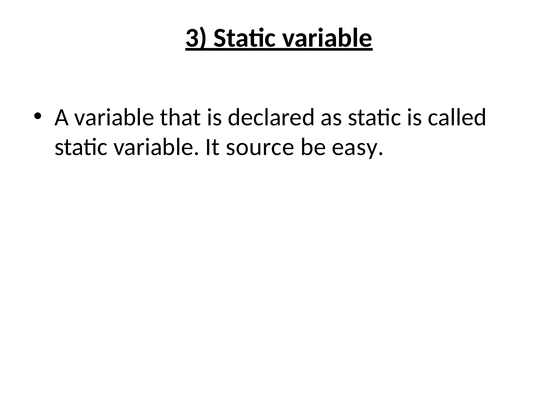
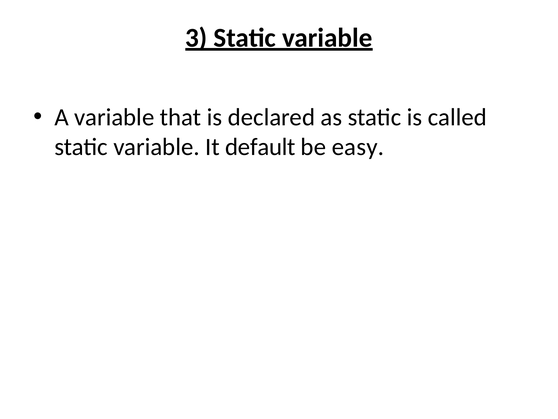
source: source -> default
